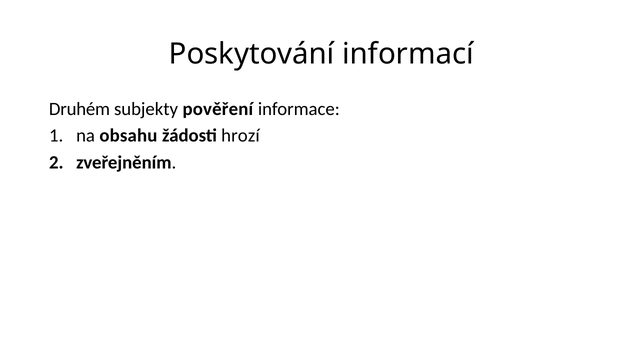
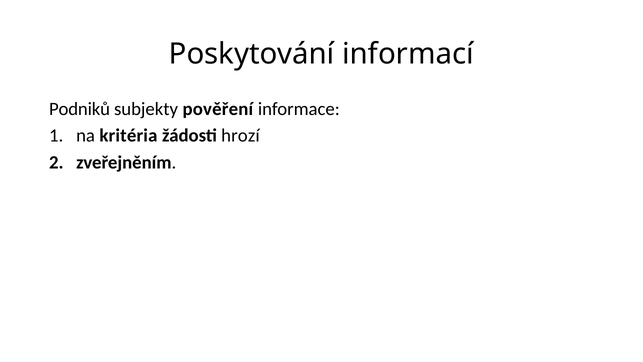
Druhém: Druhém -> Podniků
obsahu: obsahu -> kritéria
